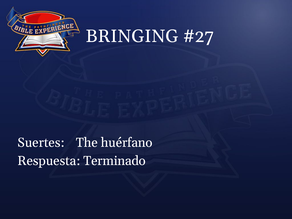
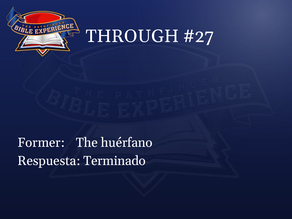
BRINGING: BRINGING -> THROUGH
Suertes: Suertes -> Former
